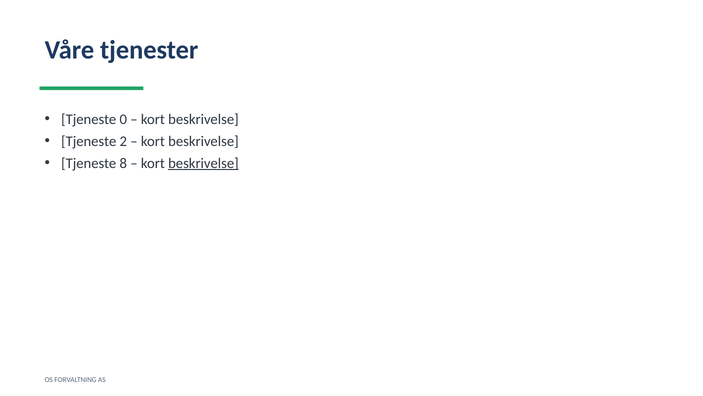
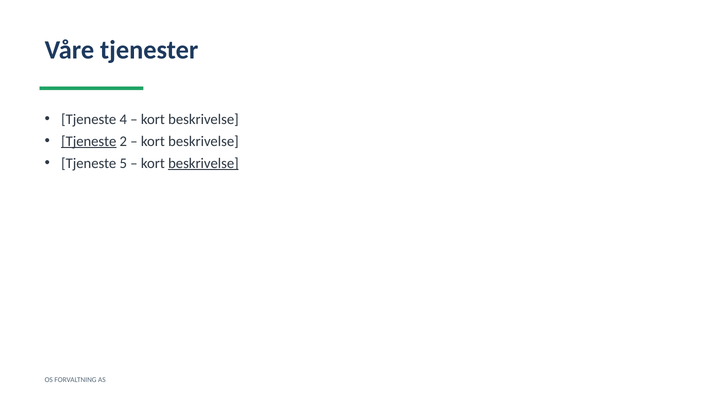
0: 0 -> 4
Tjeneste at (89, 141) underline: none -> present
8: 8 -> 5
